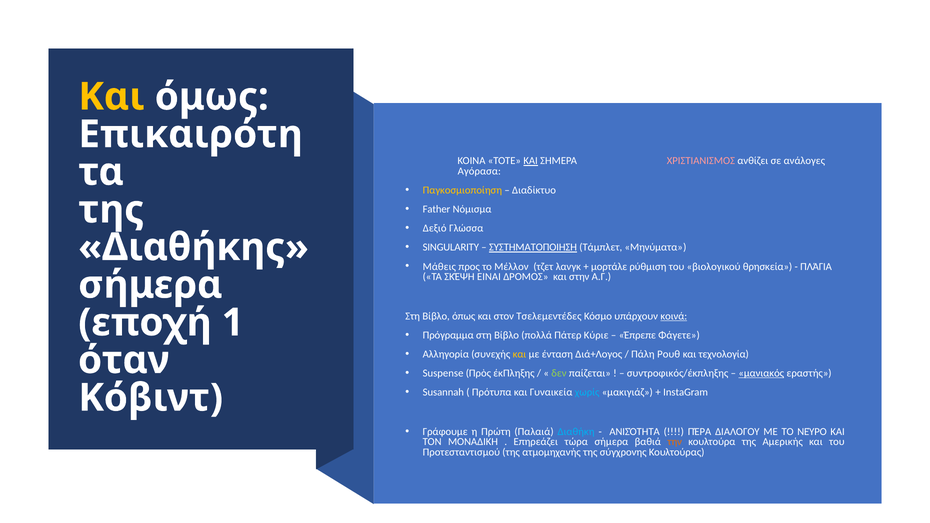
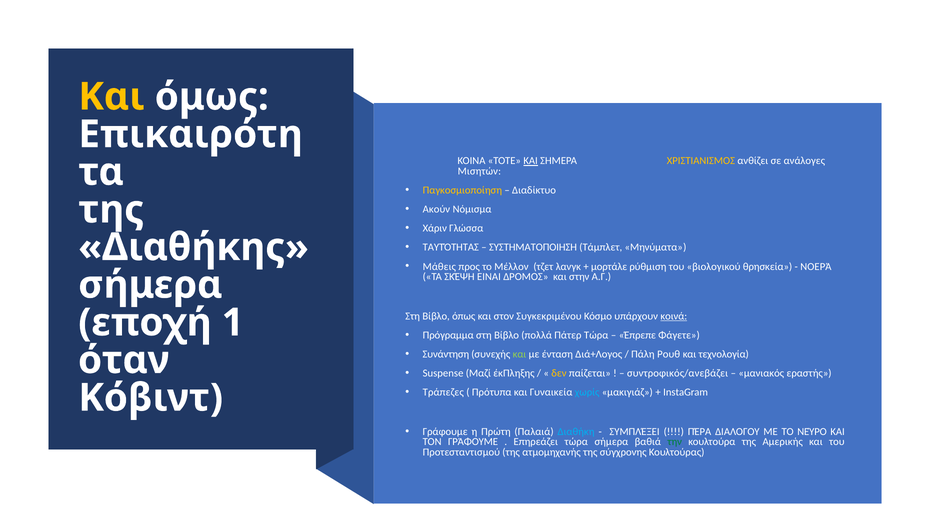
ΧΡΙΣΤΙΑΝΙΣΜΟΣ colour: pink -> yellow
Αγόρασα: Αγόρασα -> Μισητών
Father: Father -> Ακούν
Δεξιό: Δεξιό -> Χάριν
SINGULARITY: SINGULARITY -> ΤΑΥΤΌΤΗΤΑΣ
ΣΥΣΤΗΜΑΤΟΠΟΙΗΣΗ underline: present -> none
ΠΛΆΓΙΑ: ΠΛΆΓΙΑ -> ΝΟΕΡΆ
Τσελεμεντέδες: Τσελεμεντέδες -> Συγκεκριμένου
Πάτερ Κύριε: Κύριε -> Τώρα
Αλληγορία: Αλληγορία -> Συνάντηση
και at (519, 354) colour: yellow -> light green
Πρὸς: Πρὸς -> Μαζί
δεν colour: light green -> yellow
συντροφικός/έκπληξης: συντροφικός/έκπληξης -> συντροφικός/ανεβάζει
μανιακός underline: present -> none
Susannah: Susannah -> Τράπεζες
ΑΝΙΣΌΤΗΤΑ: ΑΝΙΣΌΤΗΤΑ -> ΣΥΜΠΛΈΞΕΙ
ΤΟΝ ΜΟΝΑΔΙΚΗ: ΜΟΝΑΔΙΚΗ -> ΓΡΆΦΟΥΜΕ
την colour: orange -> green
